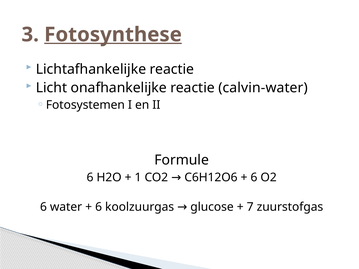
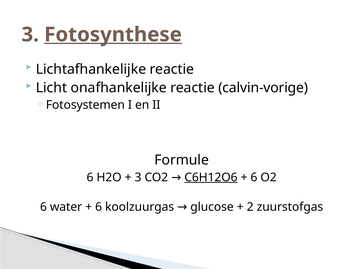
calvin-water: calvin-water -> calvin-vorige
1 at (138, 177): 1 -> 3
C6H12O6 underline: none -> present
7: 7 -> 2
